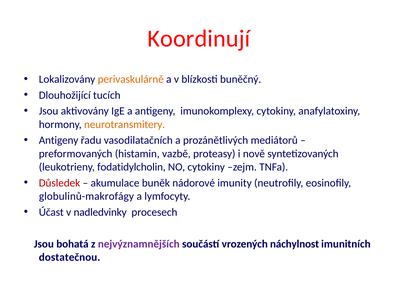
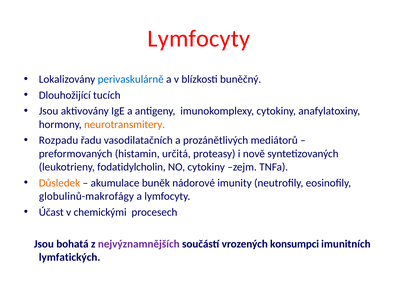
Koordinují at (199, 39): Koordinují -> Lymfocyty
perivaskulárně colour: orange -> blue
Antigeny at (59, 140): Antigeny -> Rozpadu
vazbě: vazbě -> určitá
Důsledek colour: red -> orange
nadledvinky: nadledvinky -> chemickými
náchylnost: náchylnost -> konsumpci
dostatečnou: dostatečnou -> lymfatických
